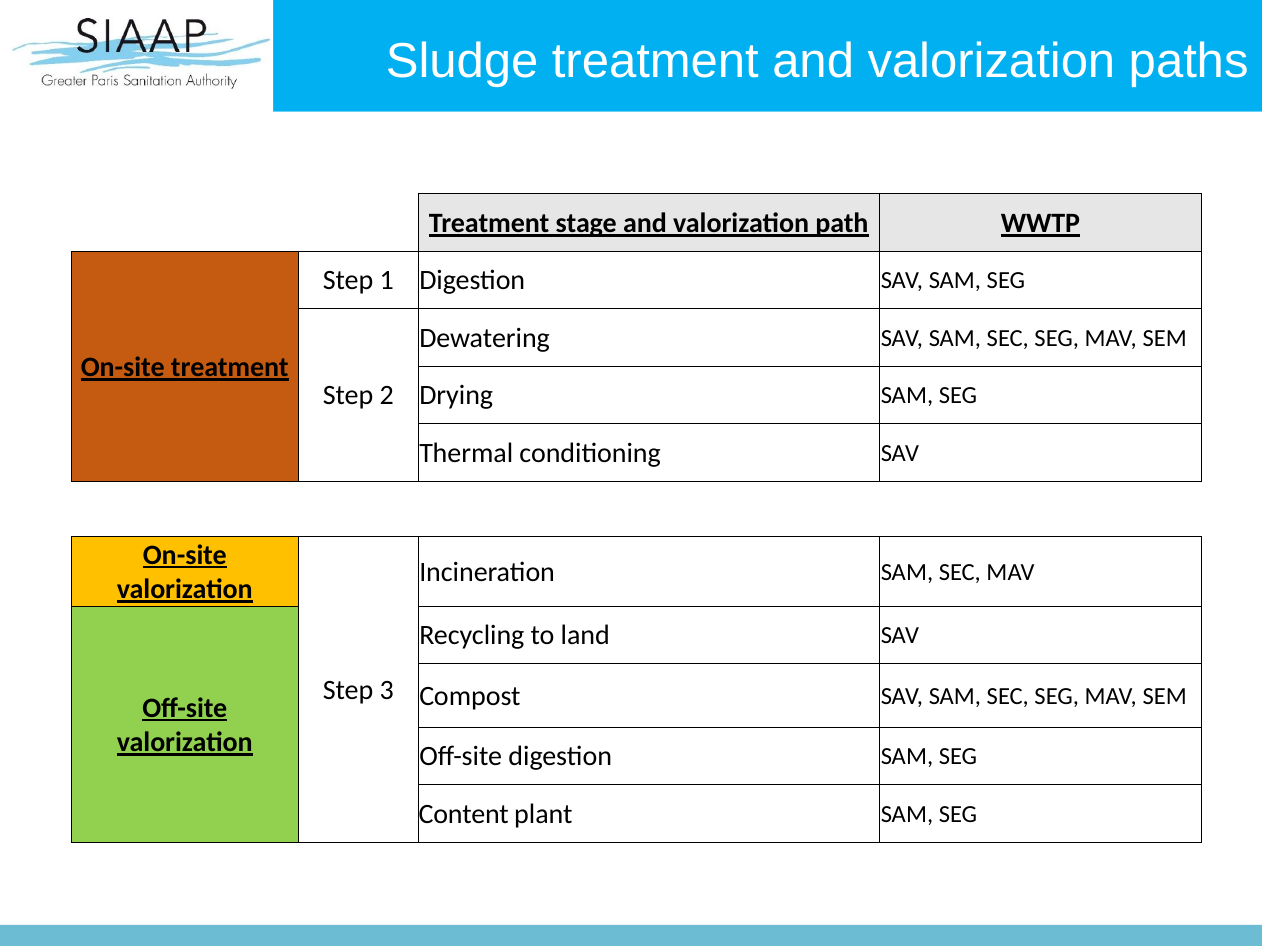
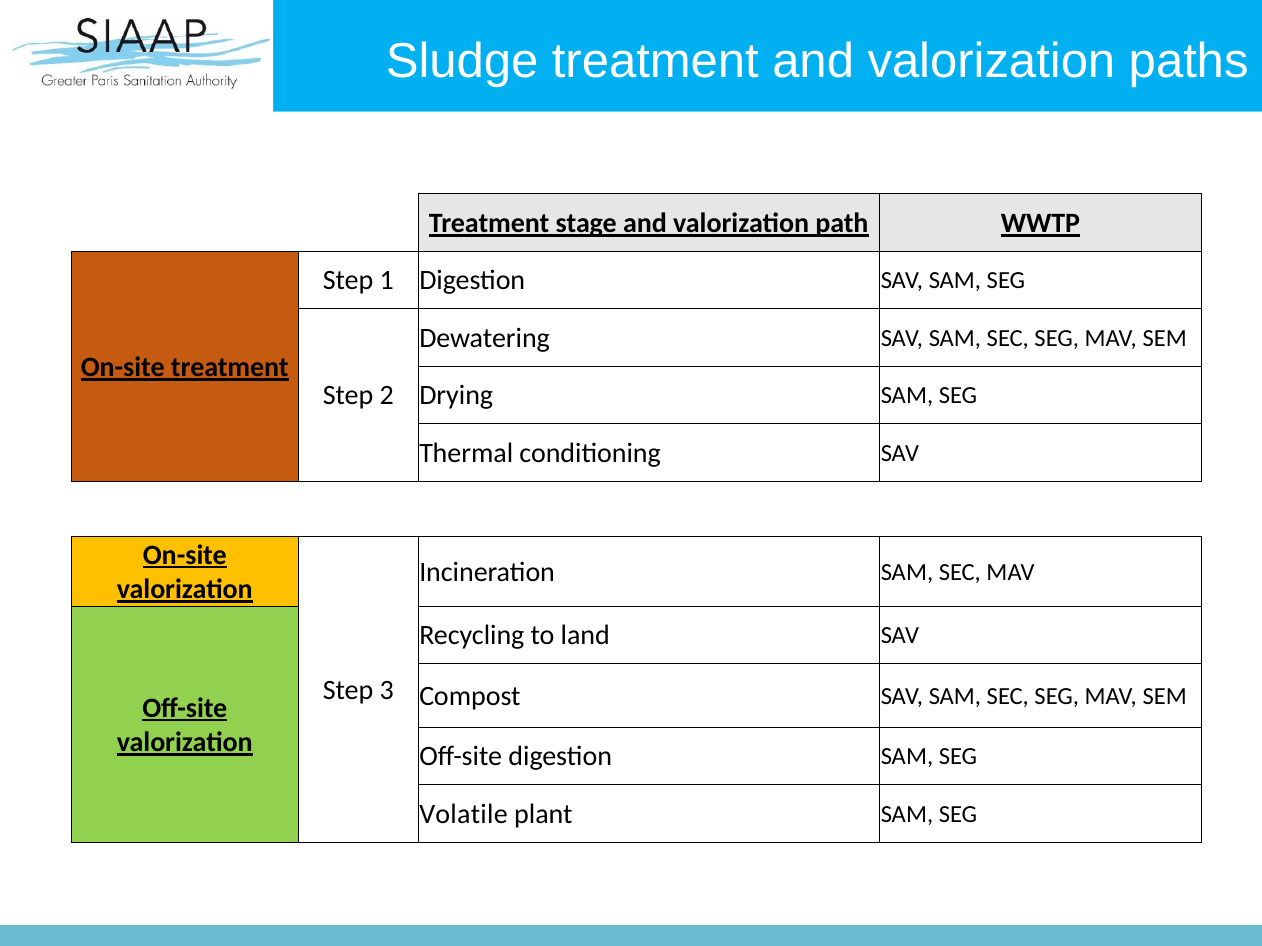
Content: Content -> Volatile
